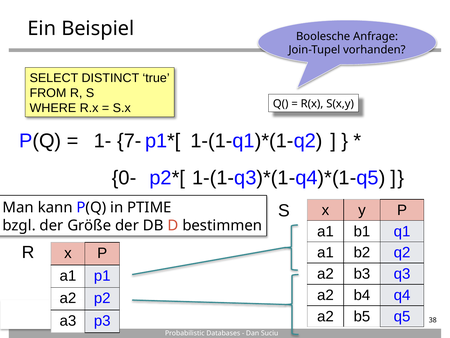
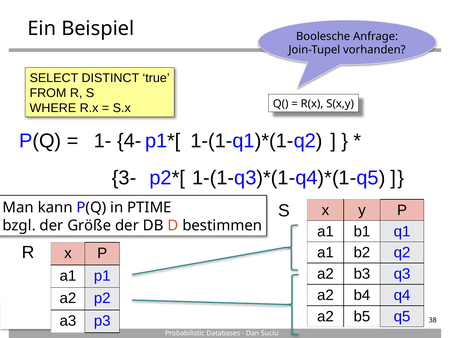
7-: 7- -> 4-
0-: 0- -> 3-
